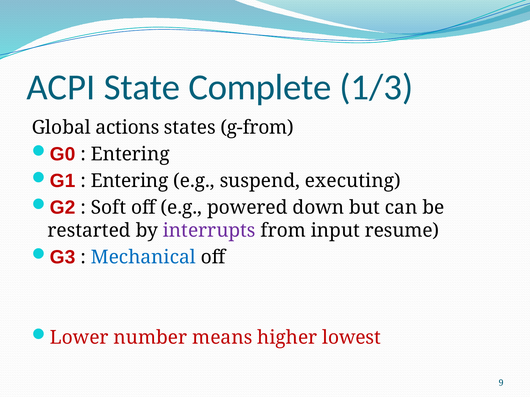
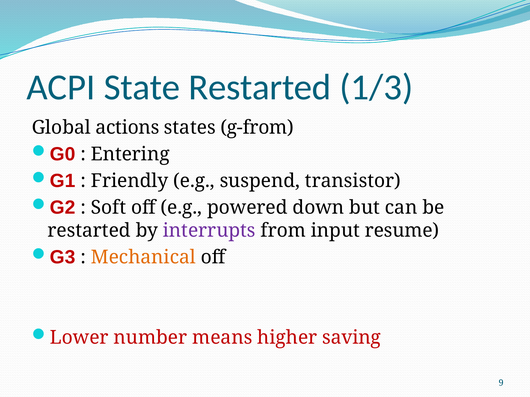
State Complete: Complete -> Restarted
Entering at (130, 181): Entering -> Friendly
executing: executing -> transistor
Mechanical colour: blue -> orange
lowest: lowest -> saving
